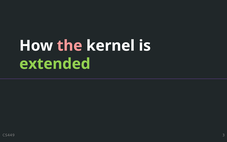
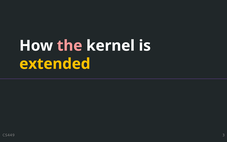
extended colour: light green -> yellow
